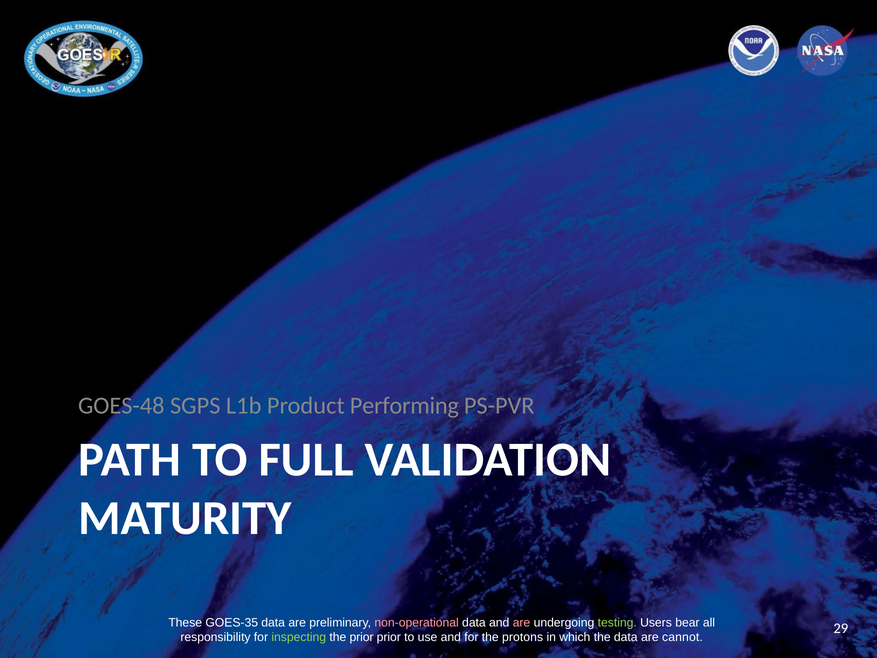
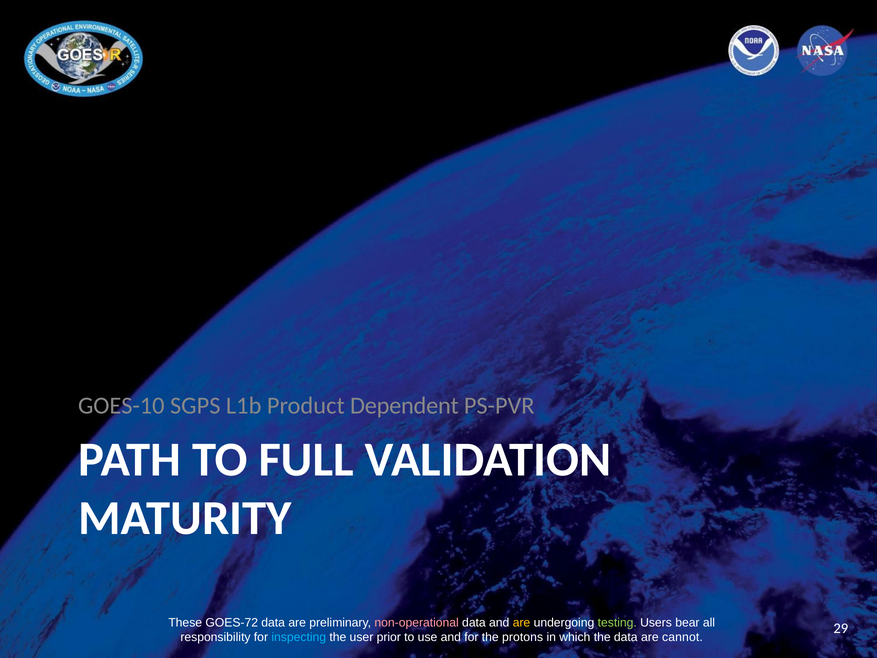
GOES-48: GOES-48 -> GOES-10
Performing: Performing -> Dependent
GOES-35: GOES-35 -> GOES-72
are at (522, 623) colour: pink -> yellow
inspecting colour: light green -> light blue
the prior: prior -> user
